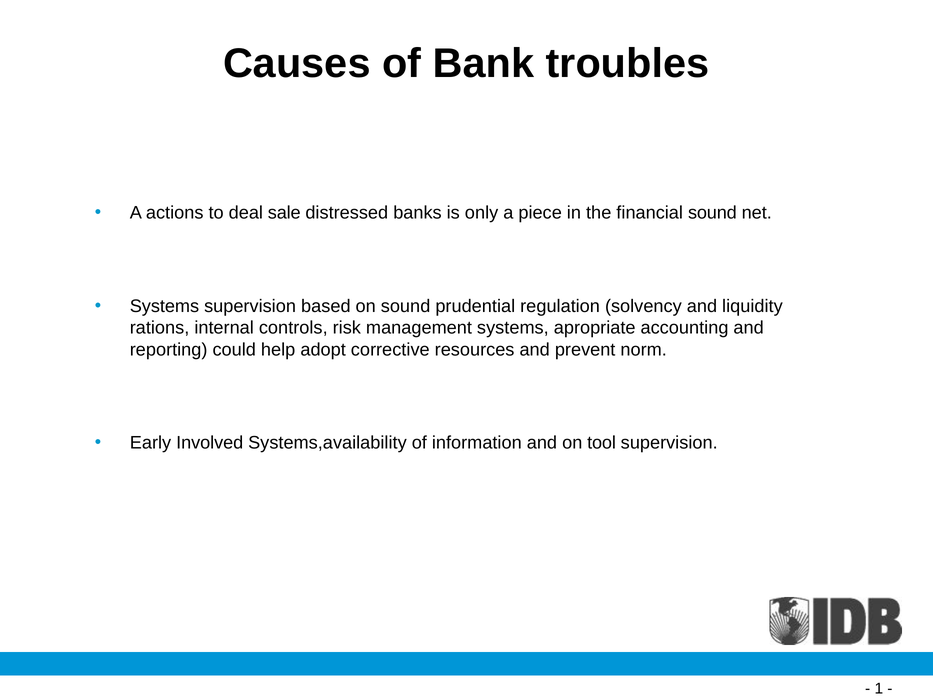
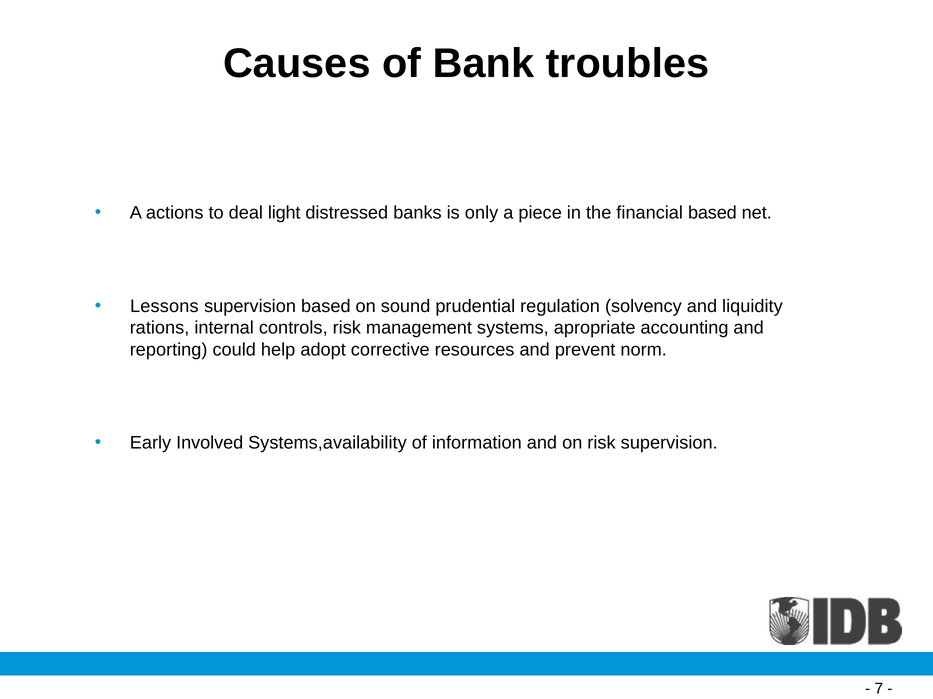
sale: sale -> light
financial sound: sound -> based
Systems at (164, 307): Systems -> Lessons
on tool: tool -> risk
1: 1 -> 7
